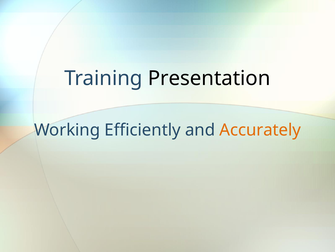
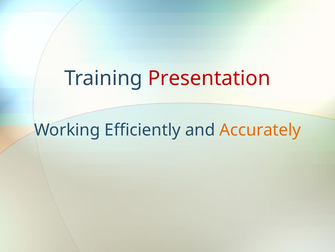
Presentation colour: black -> red
